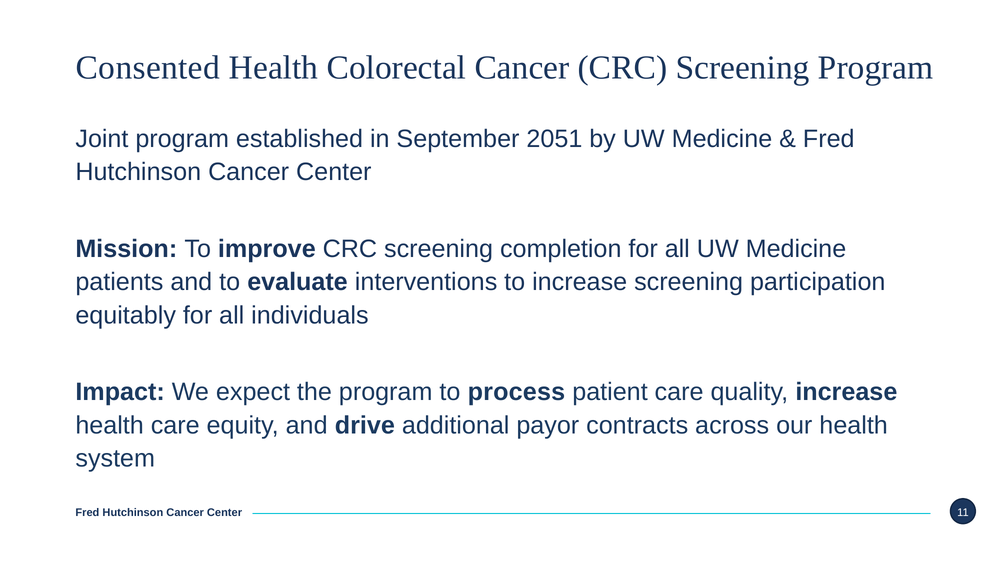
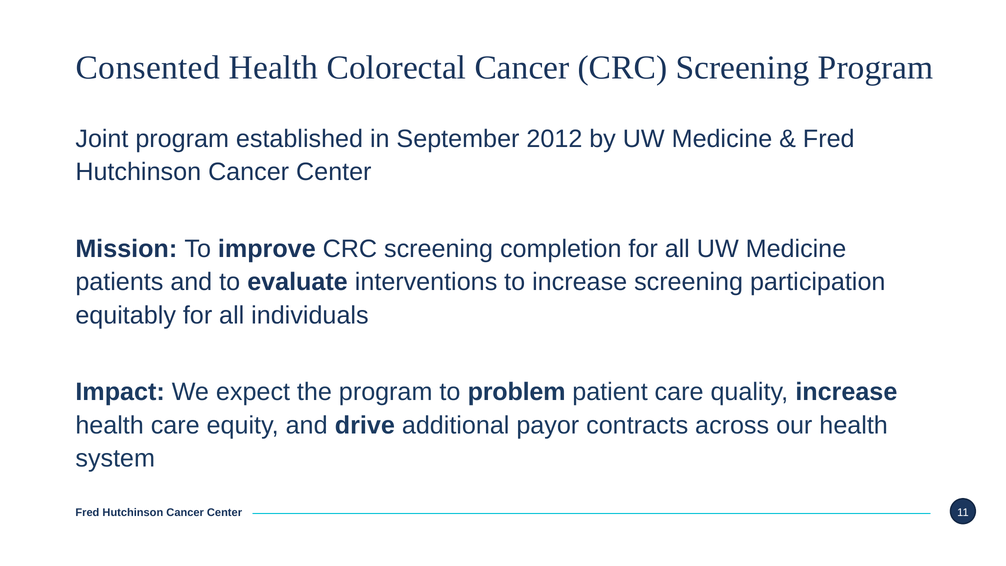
2051: 2051 -> 2012
process: process -> problem
